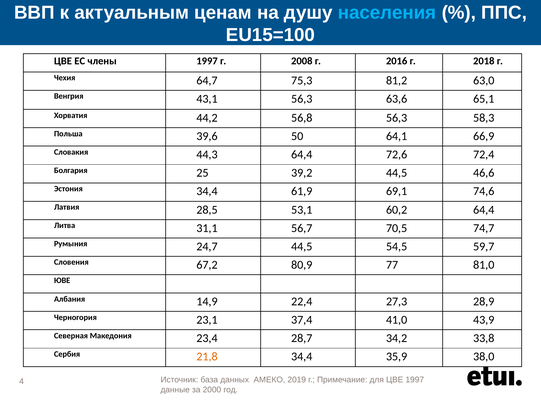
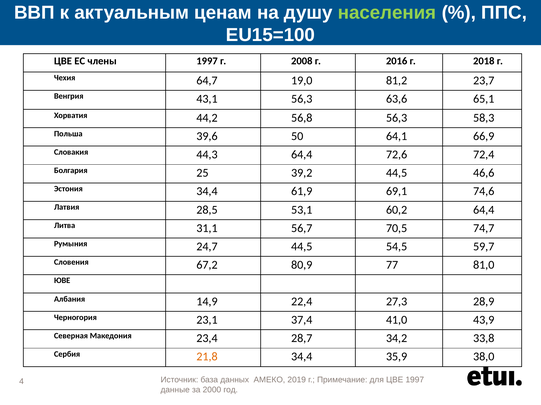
населения colour: light blue -> light green
75,3: 75,3 -> 19,0
63,0: 63,0 -> 23,7
